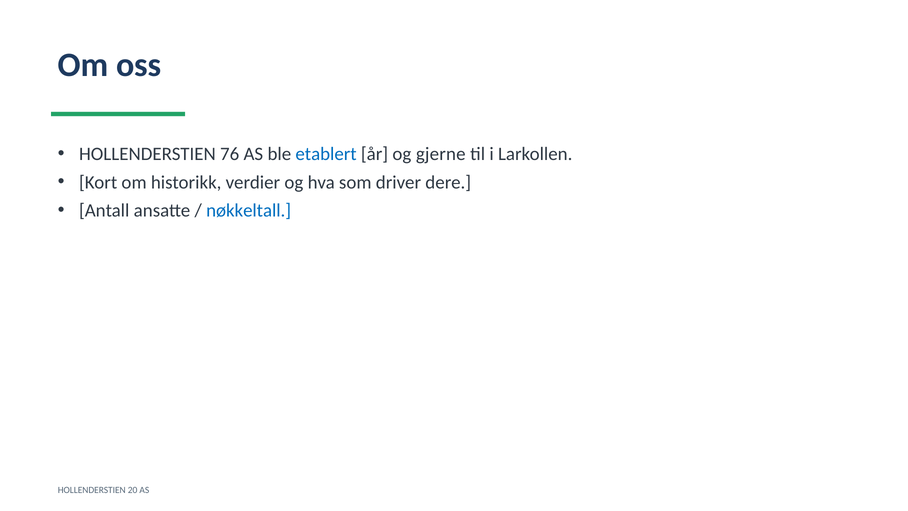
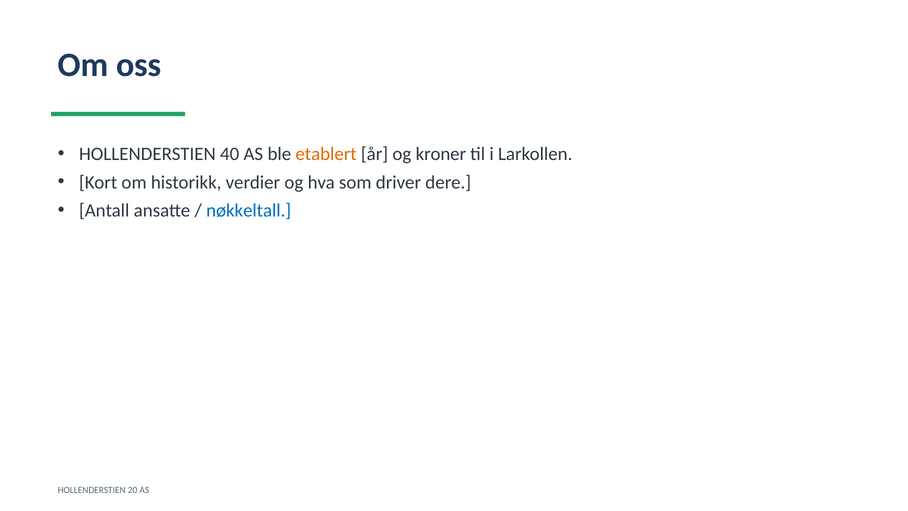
76: 76 -> 40
etablert colour: blue -> orange
gjerne: gjerne -> kroner
